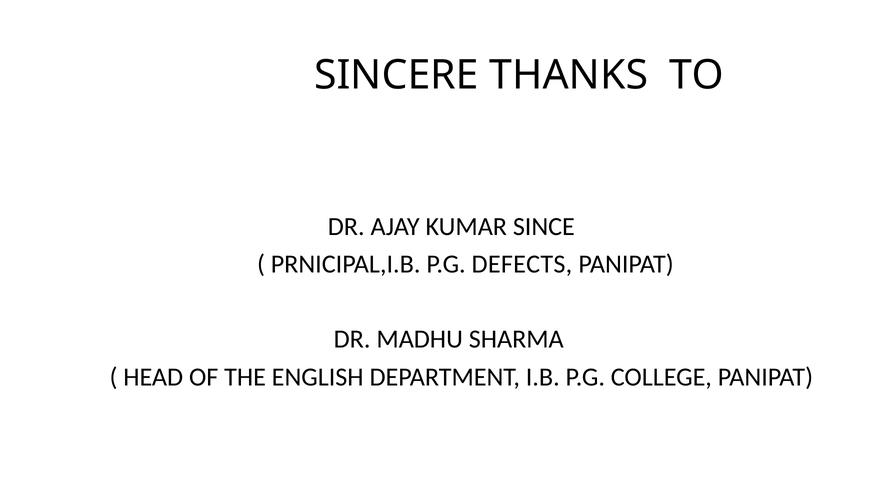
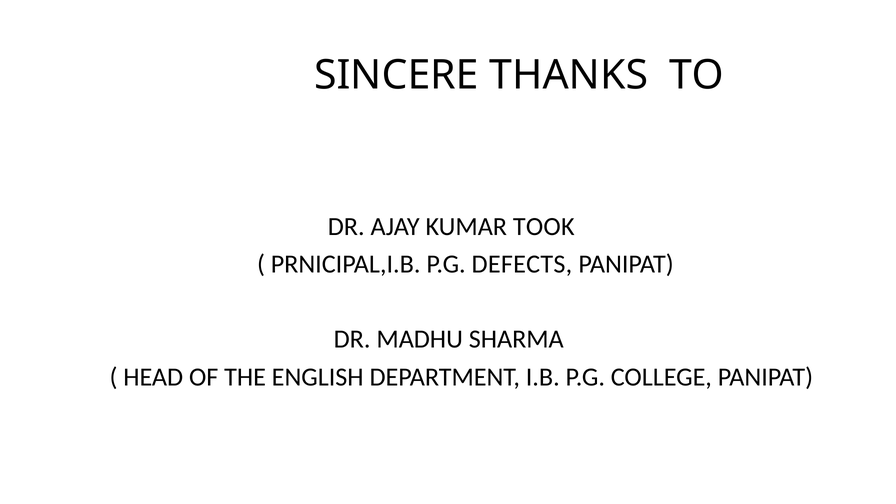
SINCE: SINCE -> TOOK
